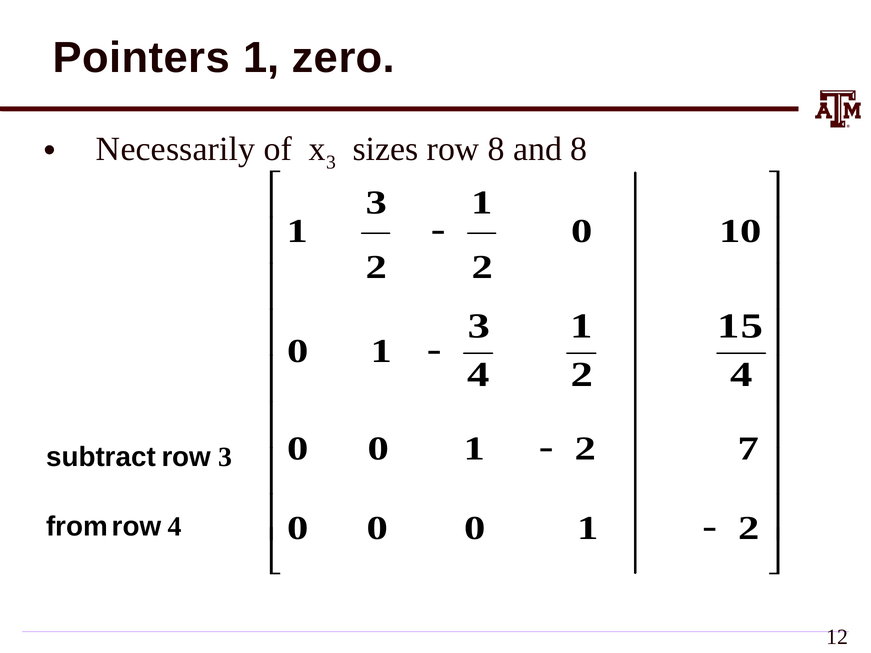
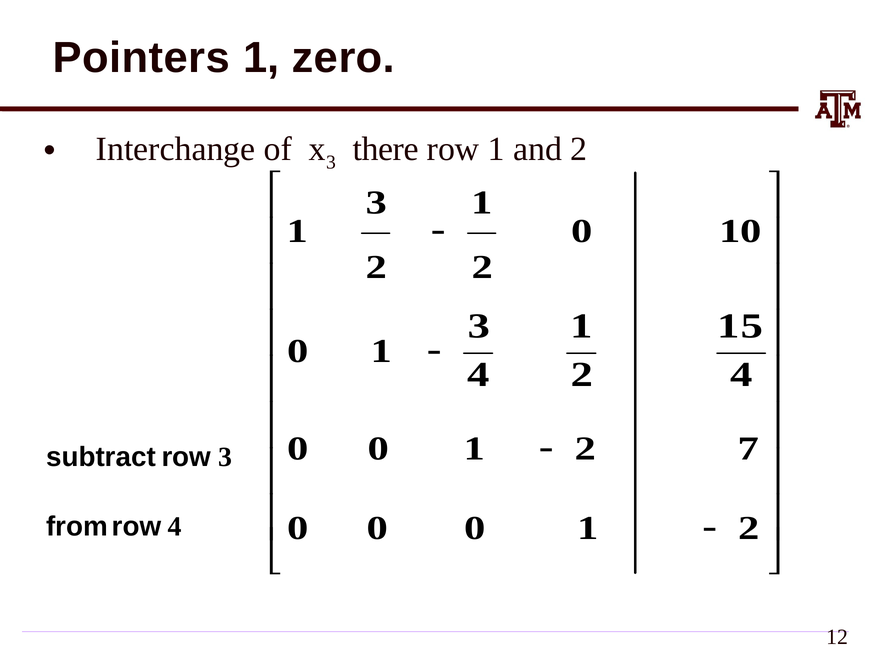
Necessarily: Necessarily -> Interchange
sizes: sizes -> there
row 8: 8 -> 1
and 8: 8 -> 2
